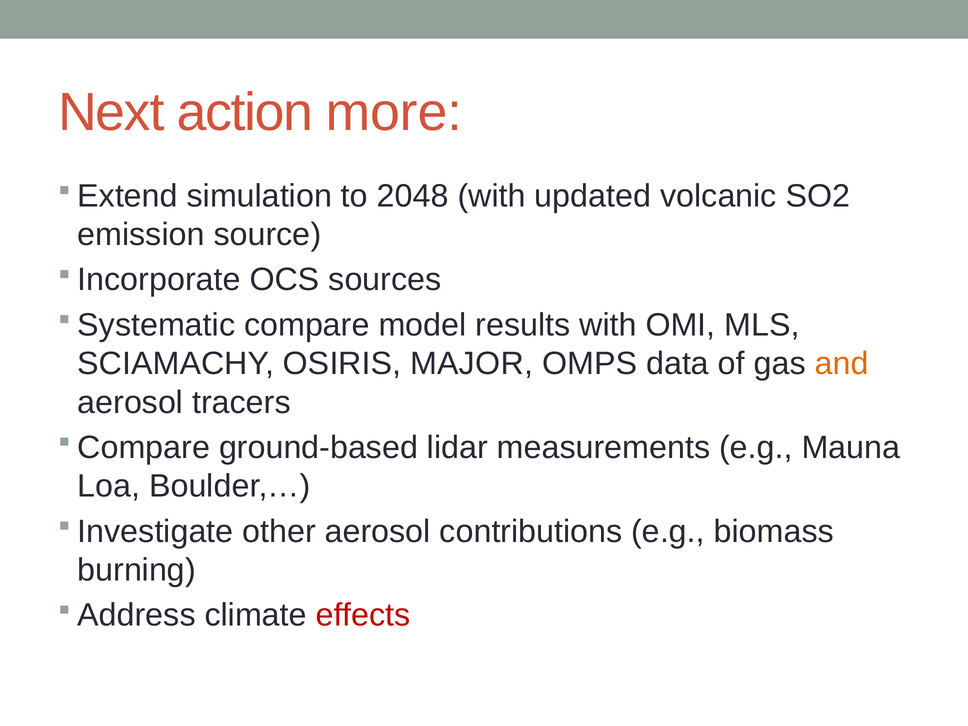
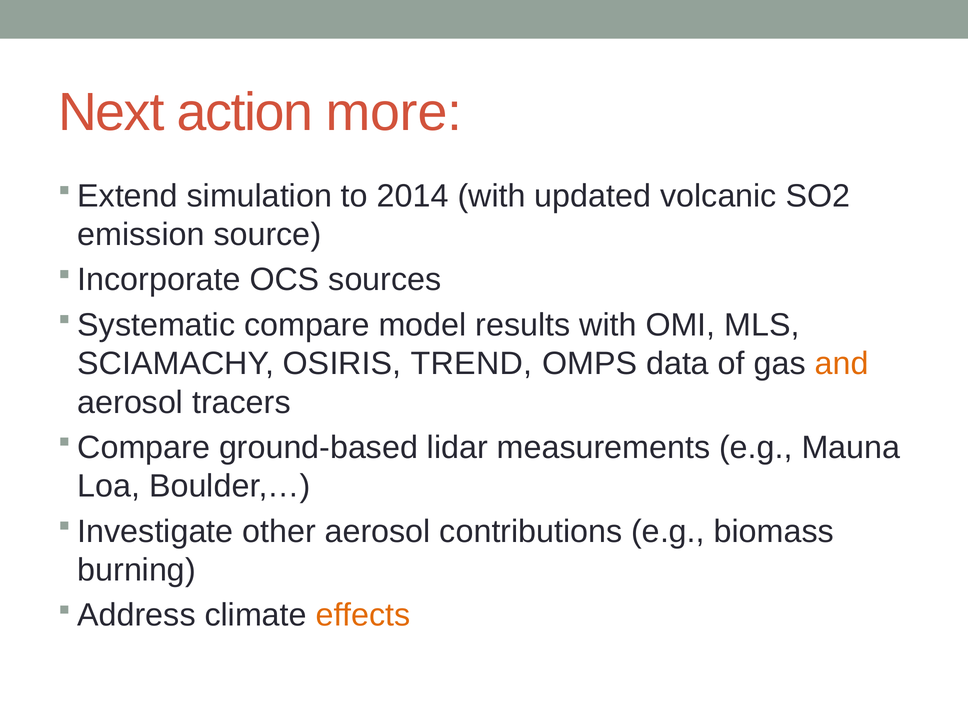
2048: 2048 -> 2014
MAJOR: MAJOR -> TREND
effects colour: red -> orange
